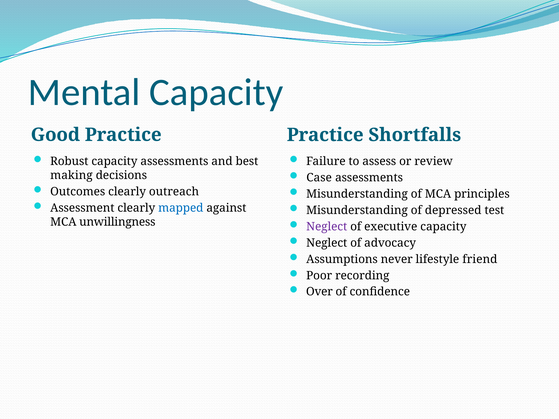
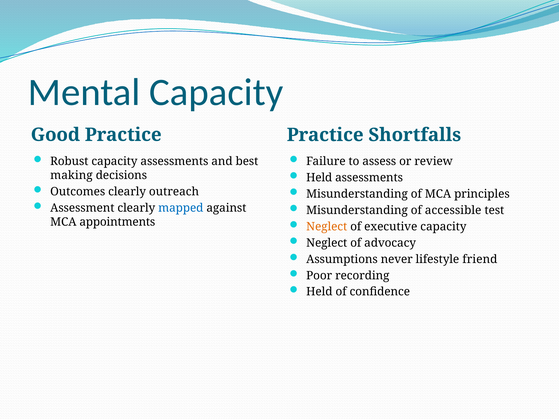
Case at (319, 178): Case -> Held
depressed: depressed -> accessible
unwillingness: unwillingness -> appointments
Neglect at (327, 227) colour: purple -> orange
Over at (319, 292): Over -> Held
